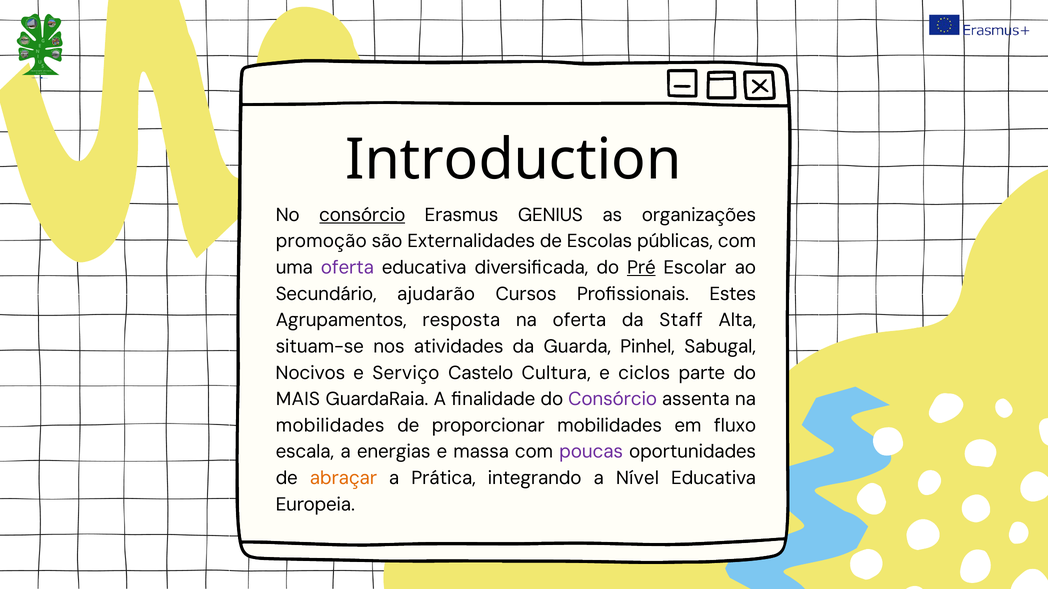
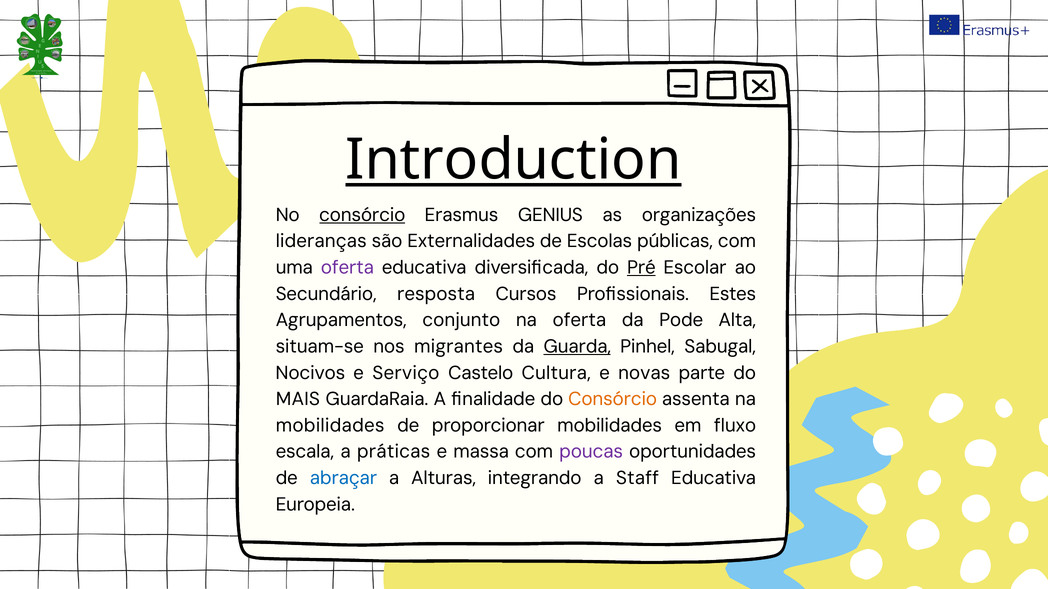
Introduction underline: none -> present
promoção: promoção -> lideranças
ajudarão: ajudarão -> resposta
resposta: resposta -> conjunto
Staff: Staff -> Pode
atividades: atividades -> migrantes
Guarda underline: none -> present
ciclos: ciclos -> novas
Consórcio at (613, 399) colour: purple -> orange
energias: energias -> práticas
abraçar colour: orange -> blue
Prática: Prática -> Alturas
Nível: Nível -> Staff
